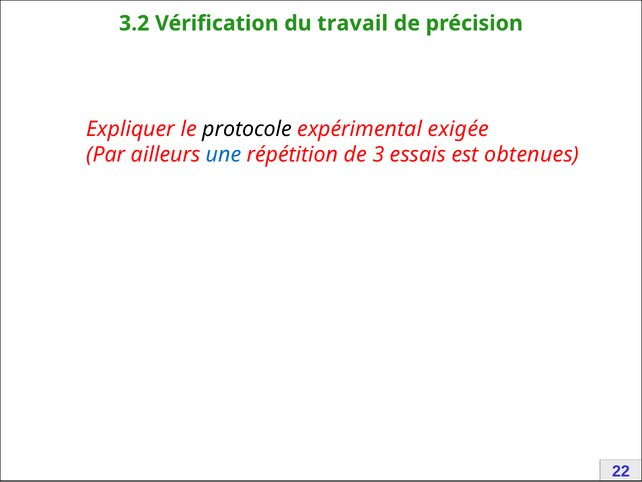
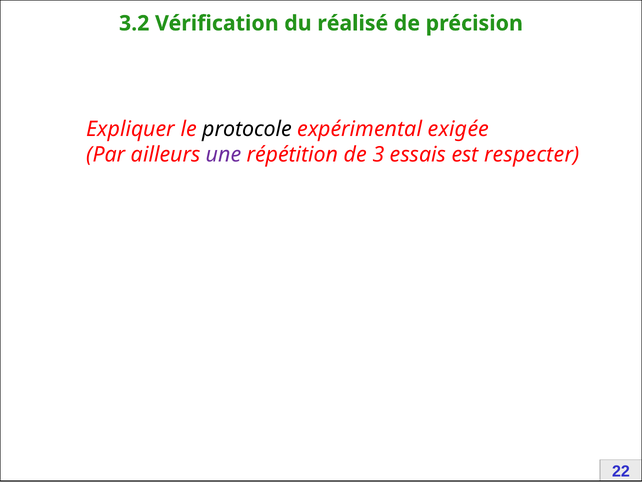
travail: travail -> réalisé
une colour: blue -> purple
obtenues: obtenues -> respecter
